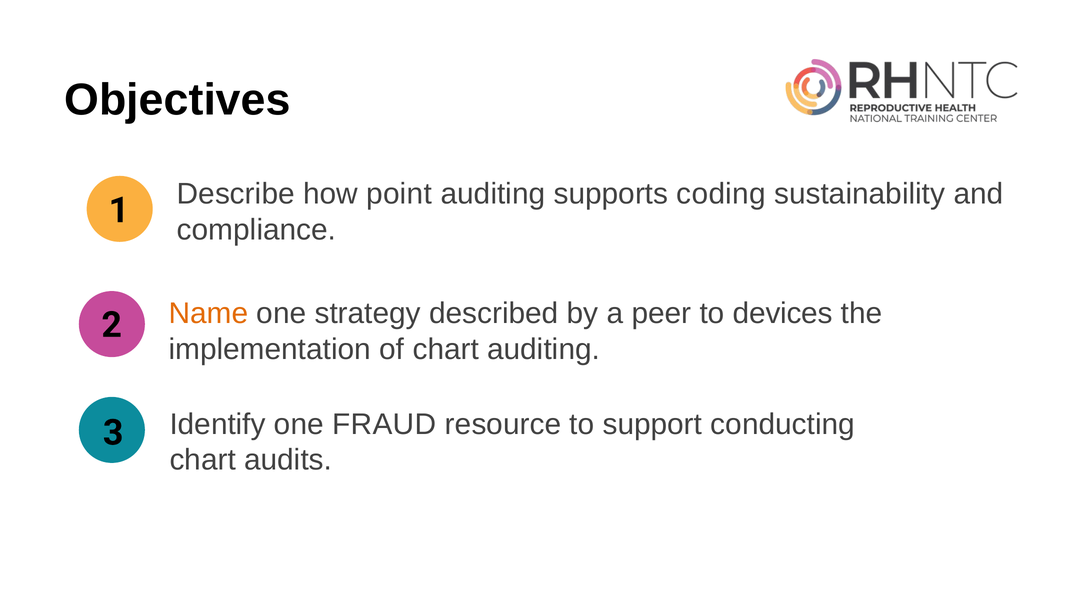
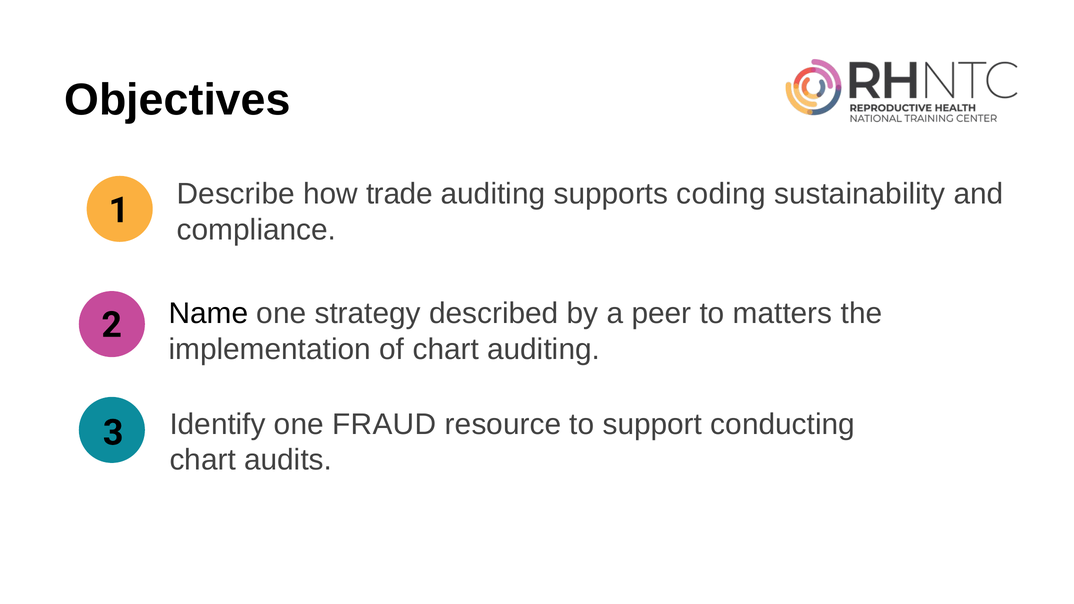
point: point -> trade
Name colour: orange -> black
devices: devices -> matters
